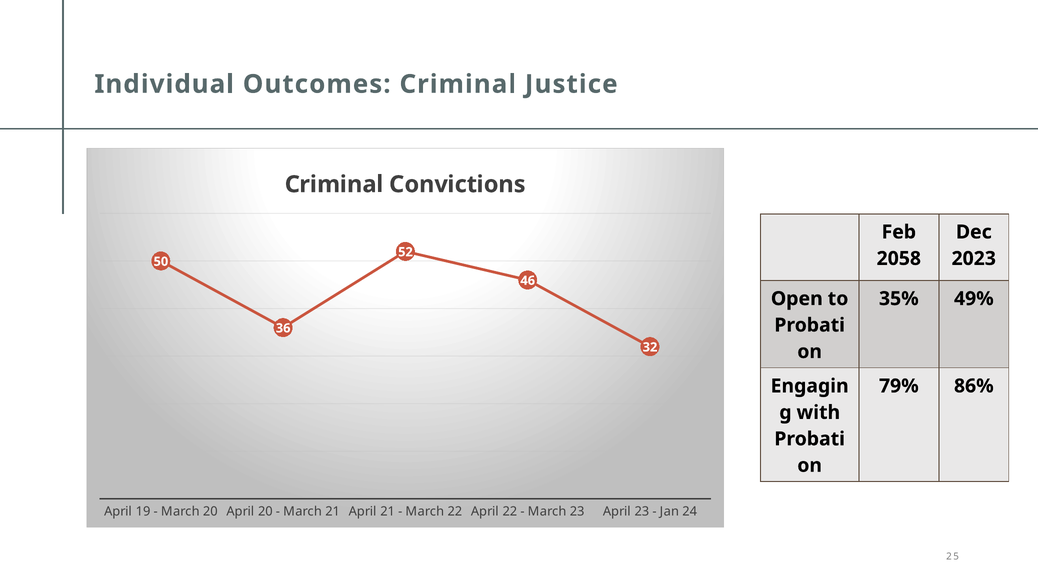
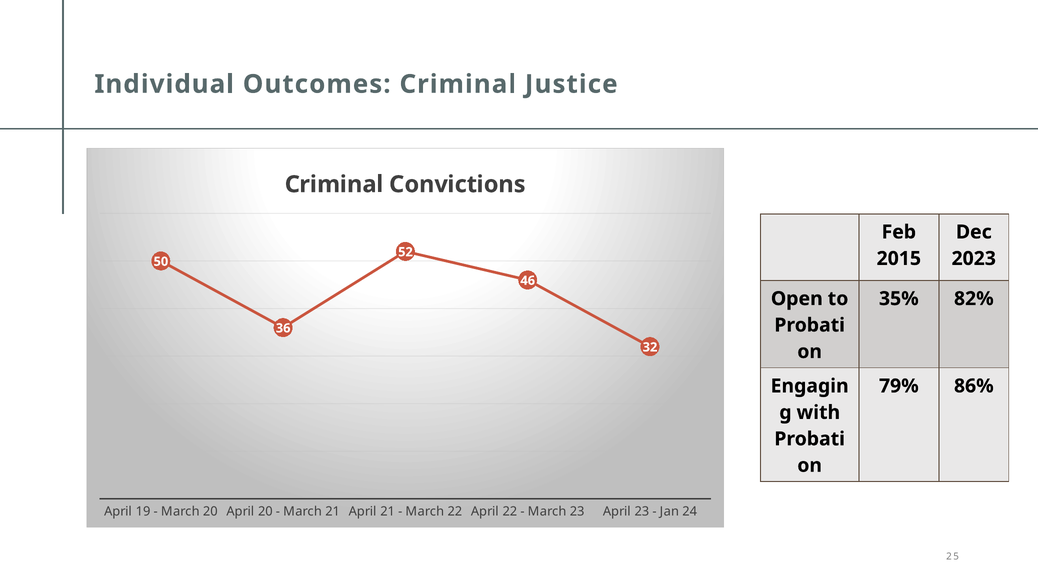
2058: 2058 -> 2015
49%: 49% -> 82%
